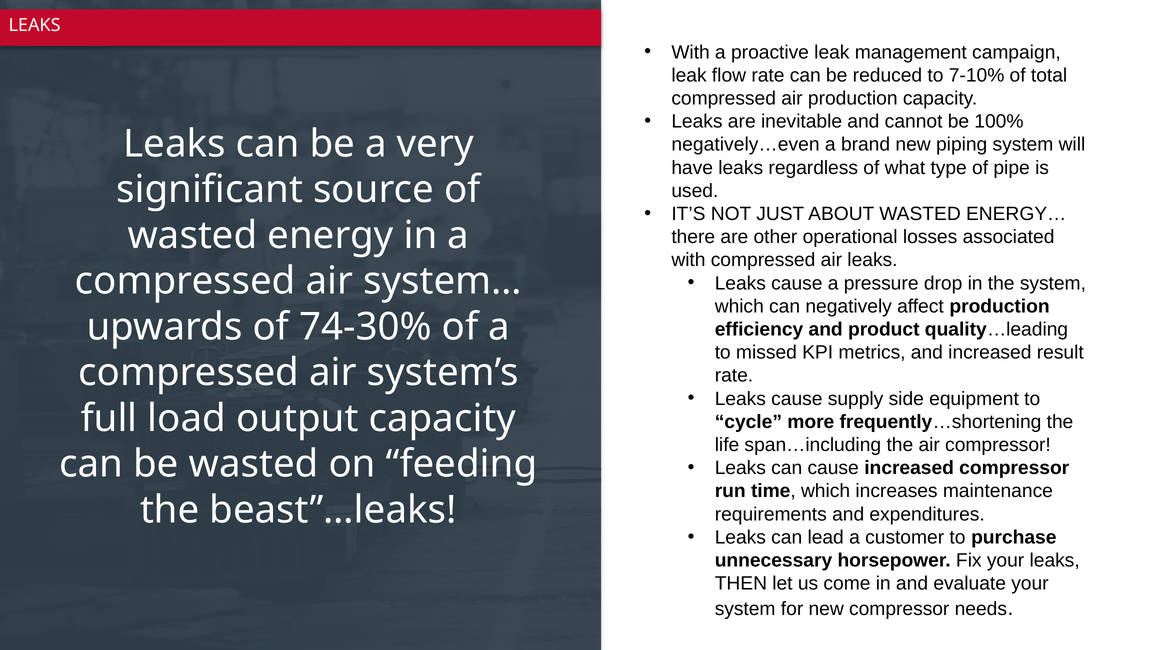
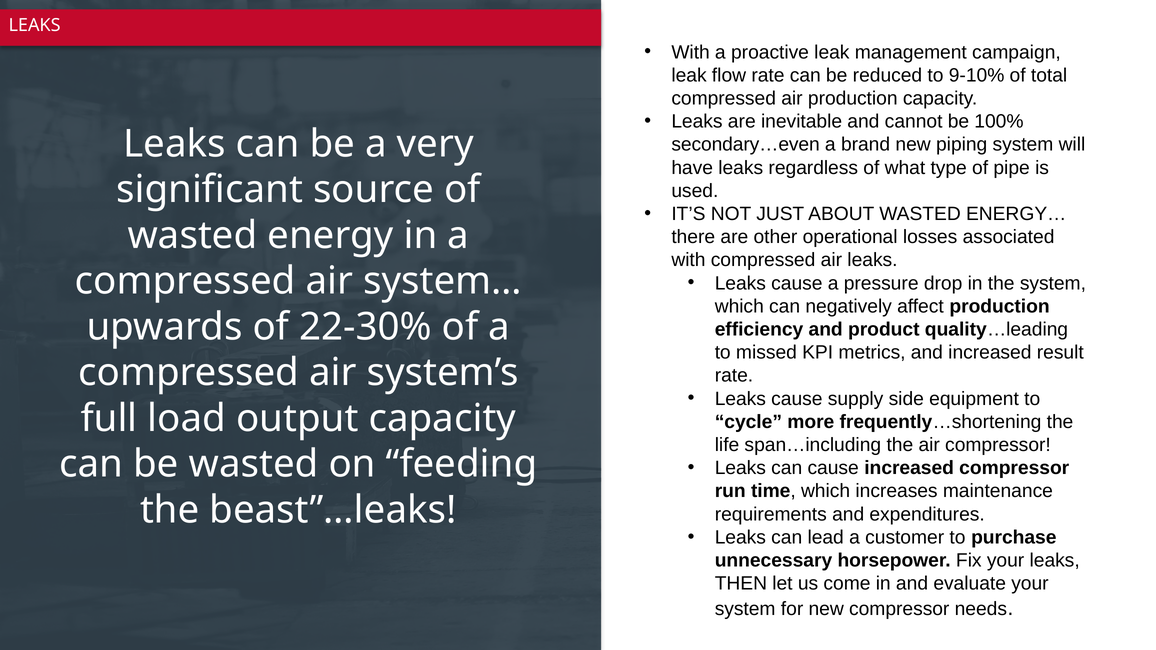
7-10%: 7-10% -> 9-10%
negatively…even: negatively…even -> secondary…even
74-30%: 74-30% -> 22-30%
